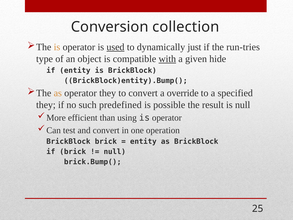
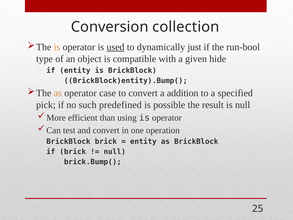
run-tries: run-tries -> run-bool
with underline: present -> none
operator they: they -> case
override: override -> addition
they at (46, 105): they -> pick
